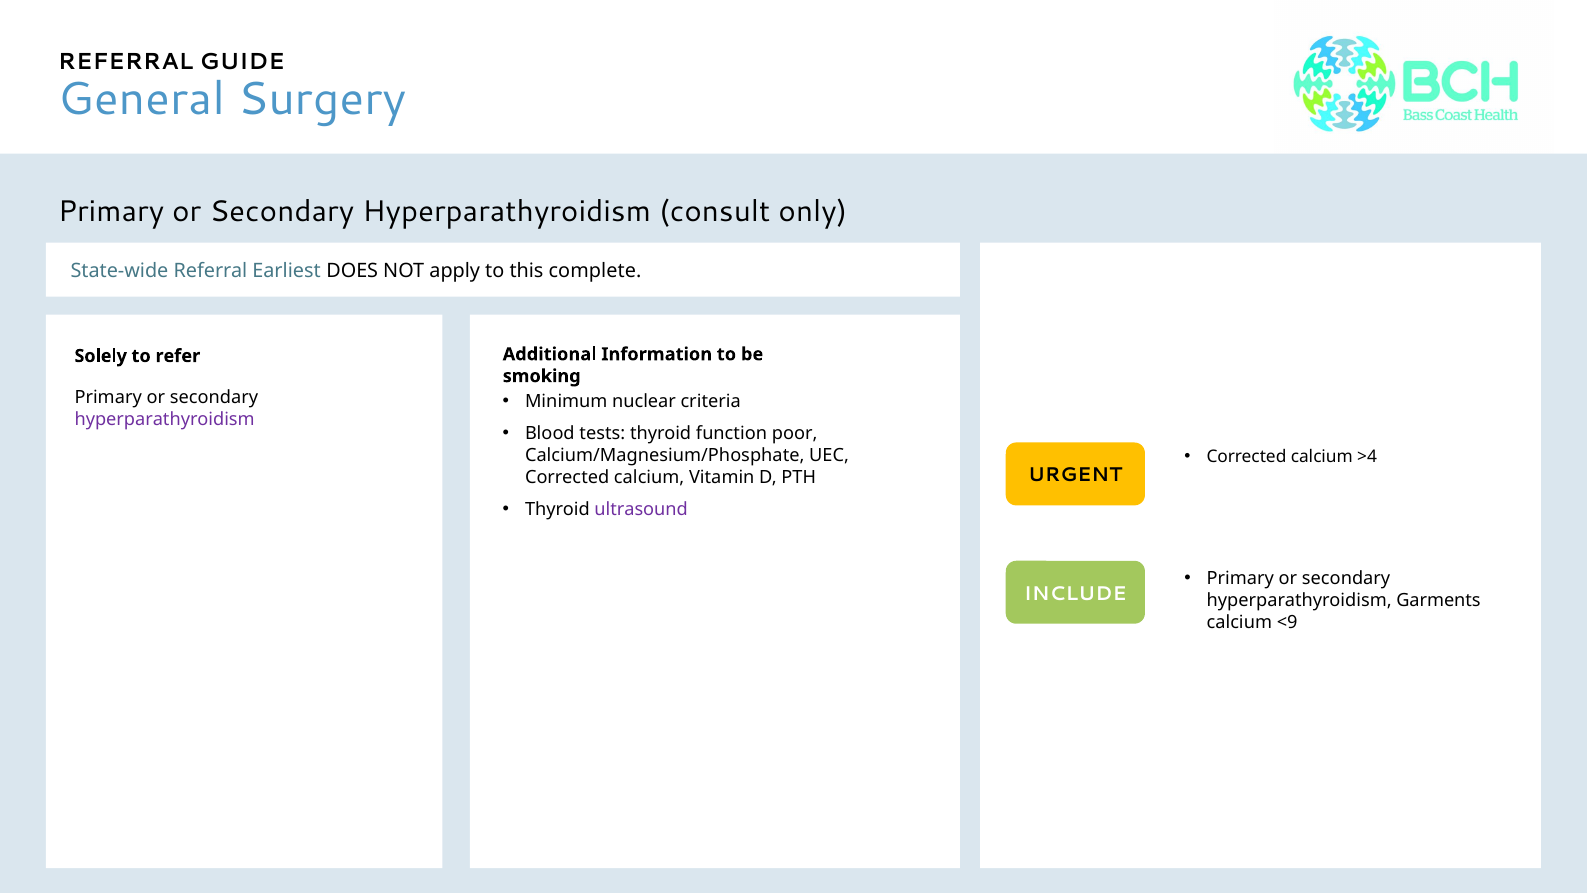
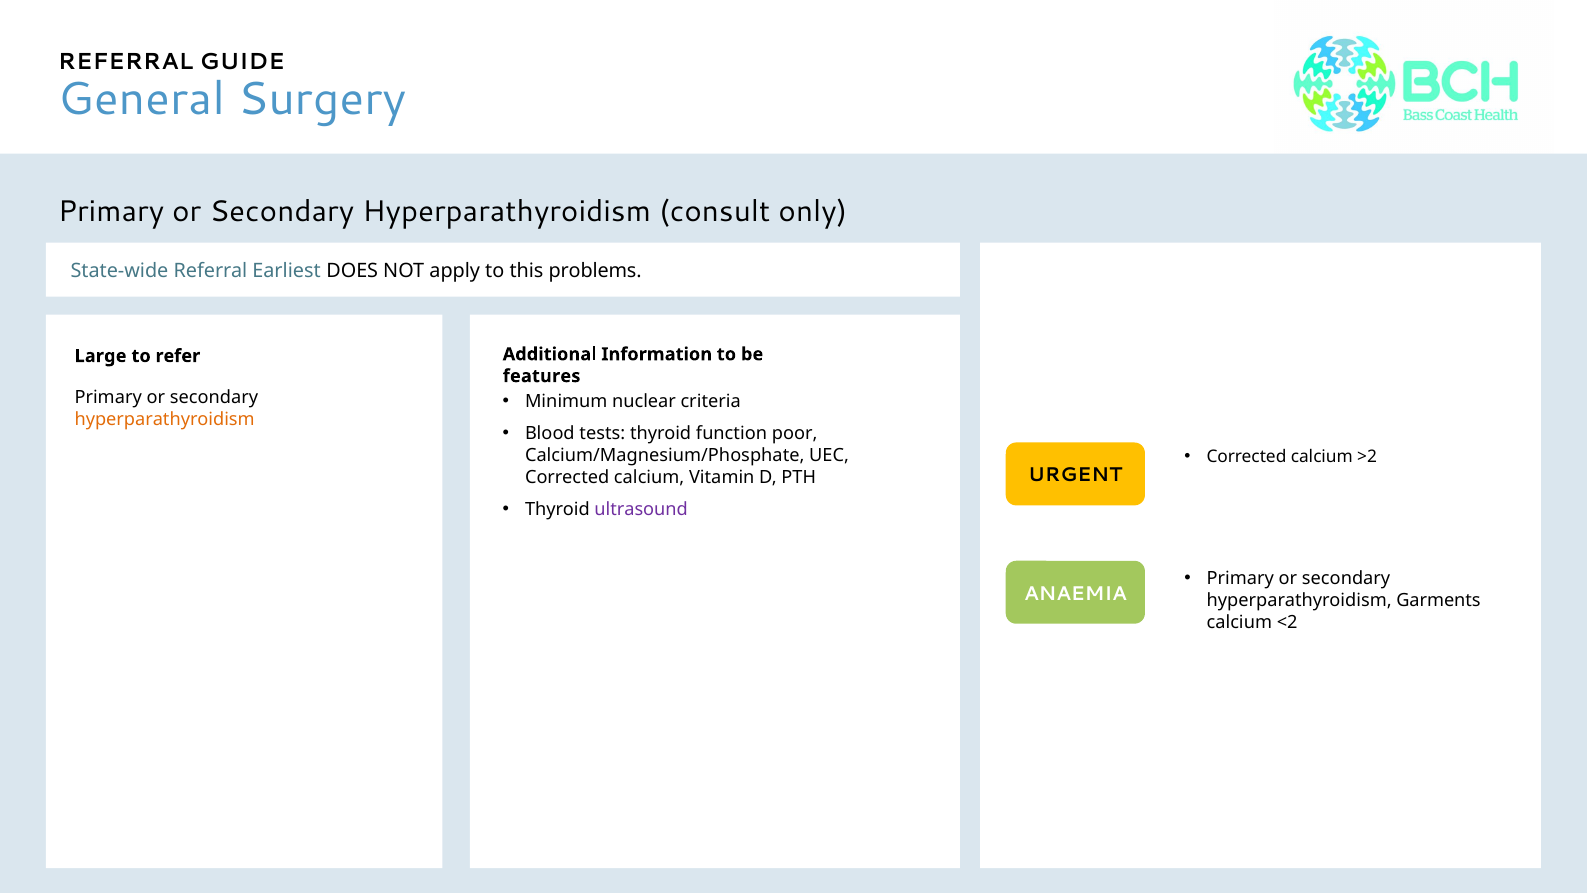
complete: complete -> problems
Solely: Solely -> Large
smoking: smoking -> features
hyperparathyroidism at (165, 419) colour: purple -> orange
>4: >4 -> >2
INCLUDE: INCLUDE -> ANAEMIA
<9: <9 -> <2
